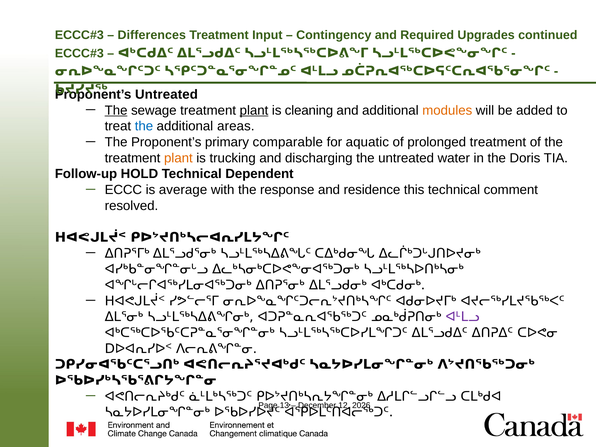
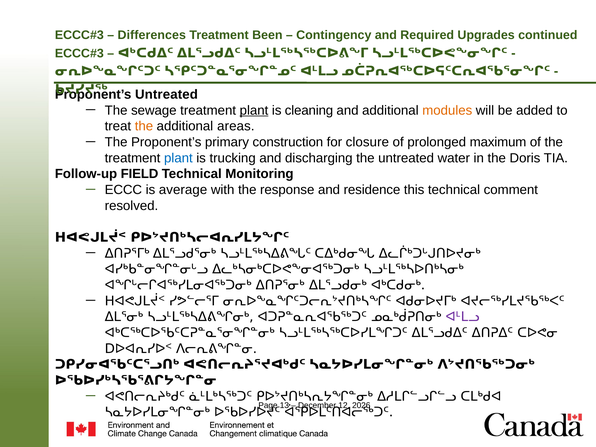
Input: Input -> Been
The at (116, 110) underline: present -> none
the at (144, 126) colour: blue -> orange
comparable: comparable -> construction
aquatic: aquatic -> closure
prolonged treatment: treatment -> maximum
plant at (178, 158) colour: orange -> blue
HOLD: HOLD -> FIELD
Dependent: Dependent -> Monitoring
